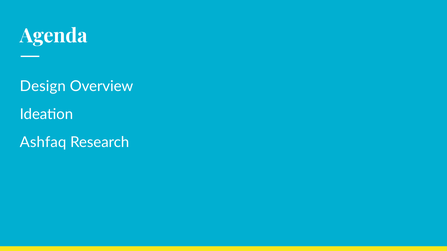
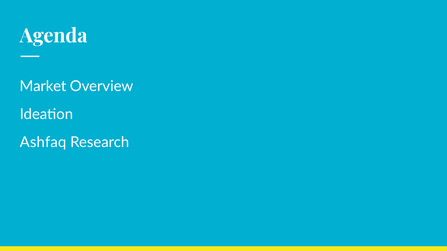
Design: Design -> Market
